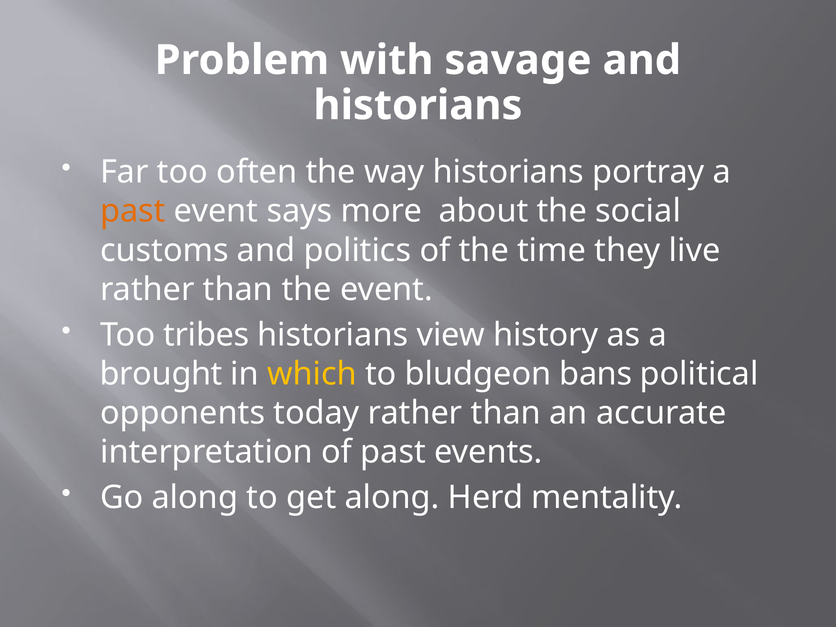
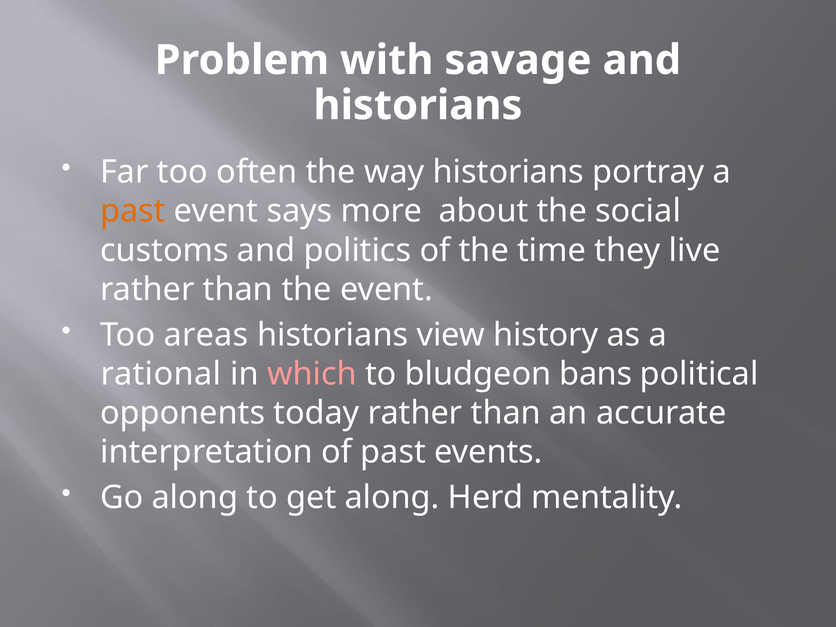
tribes: tribes -> areas
brought: brought -> rational
which colour: yellow -> pink
